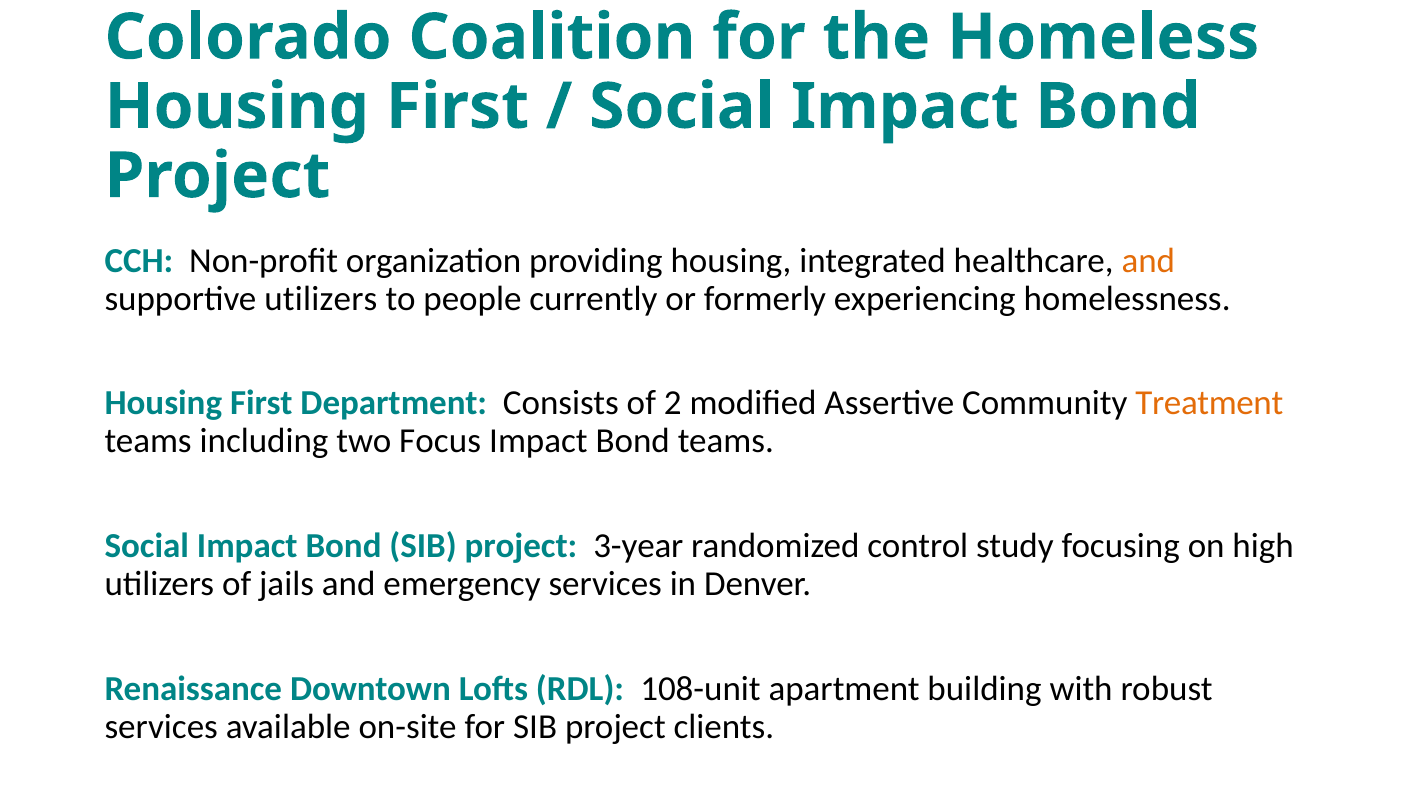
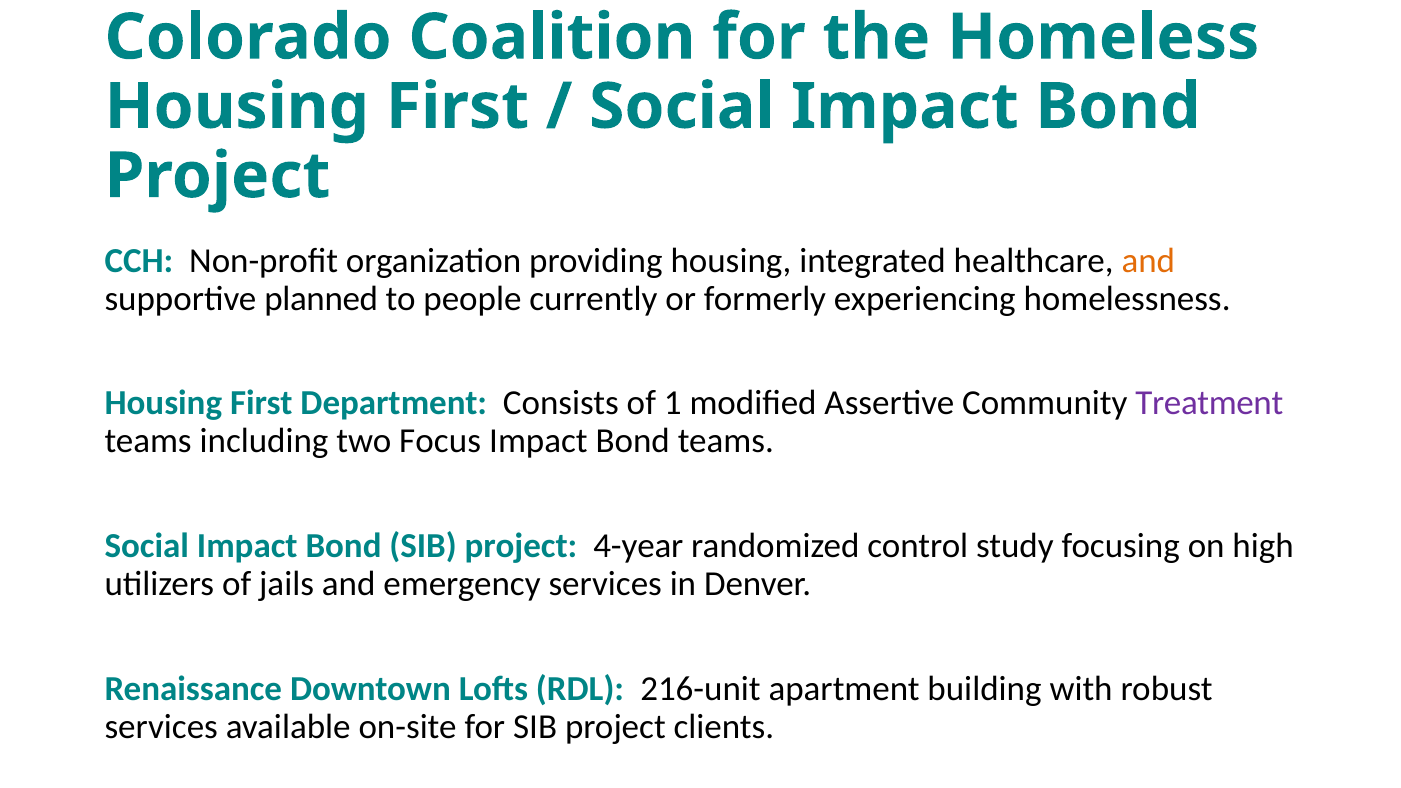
supportive utilizers: utilizers -> planned
2: 2 -> 1
Treatment colour: orange -> purple
3-year: 3-year -> 4-year
108-unit: 108-unit -> 216-unit
